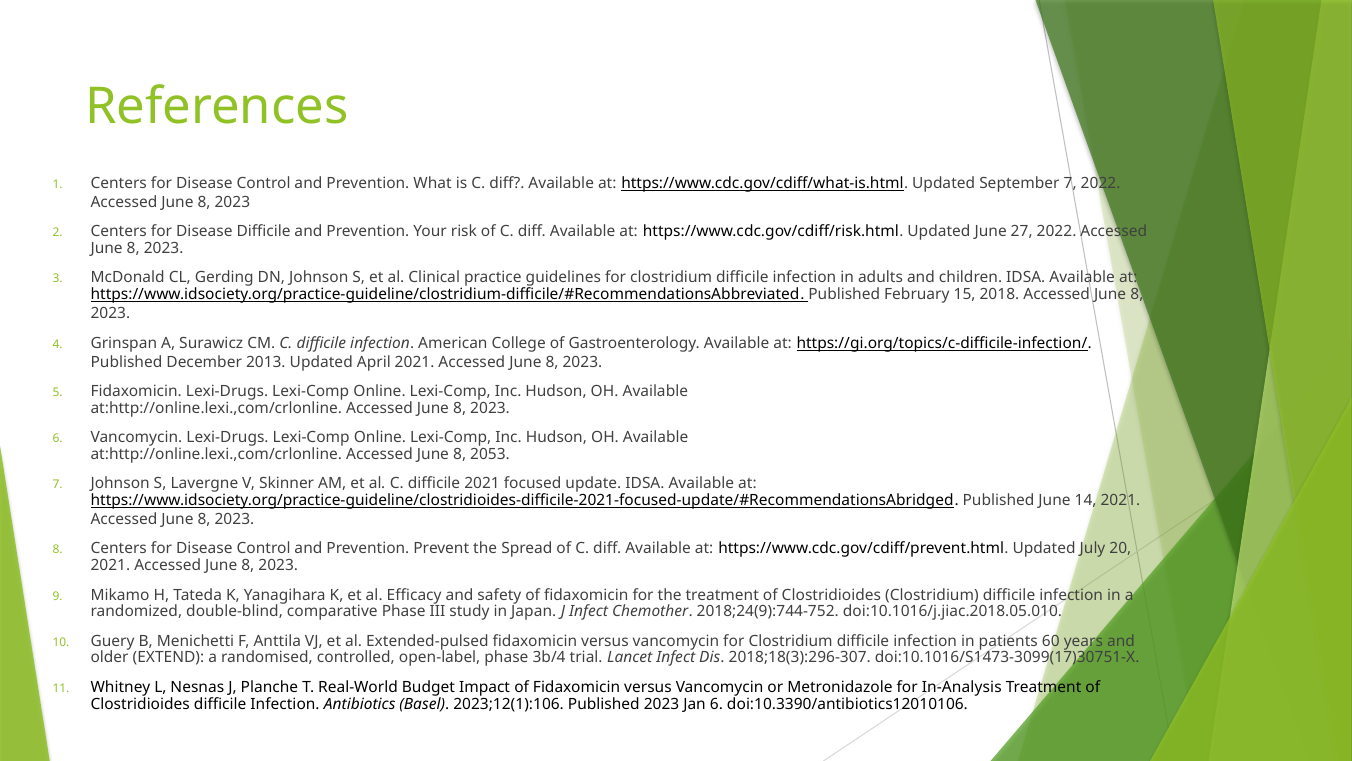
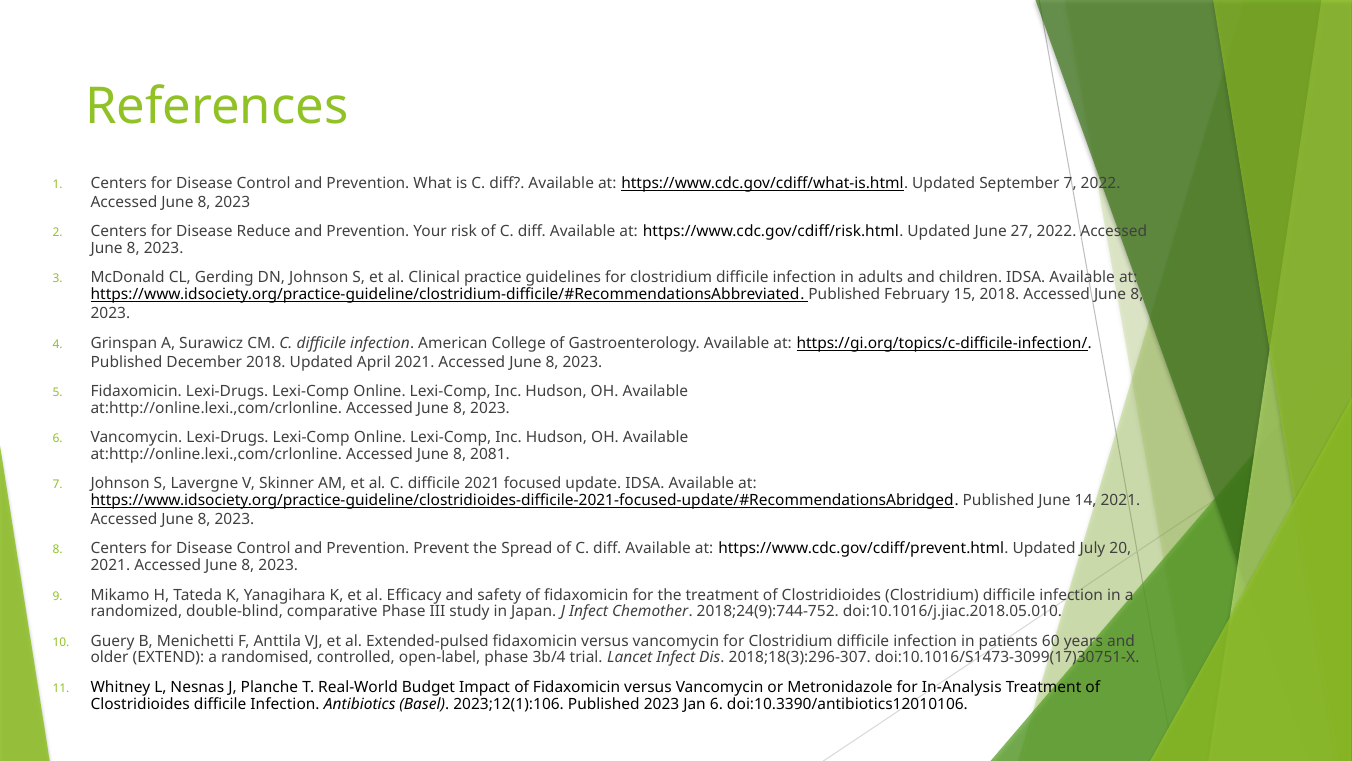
Disease Difficile: Difficile -> Reduce
December 2013: 2013 -> 2018
2053: 2053 -> 2081
